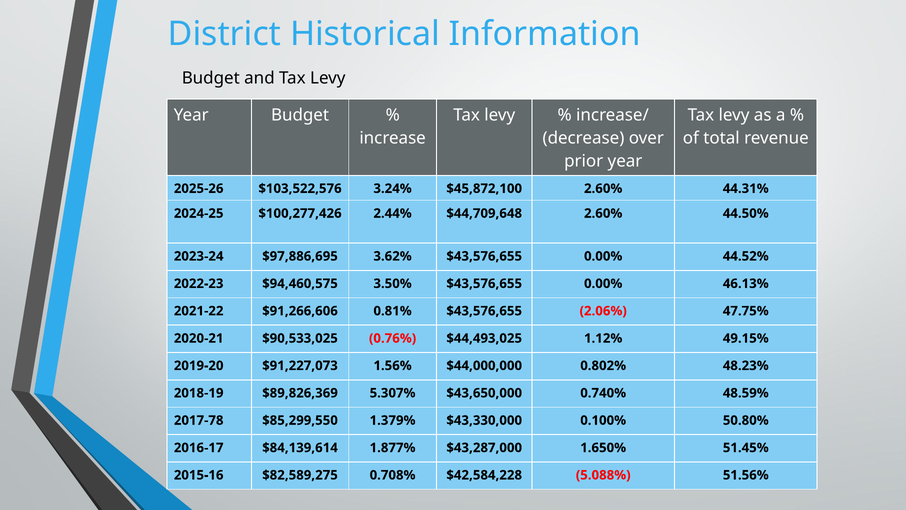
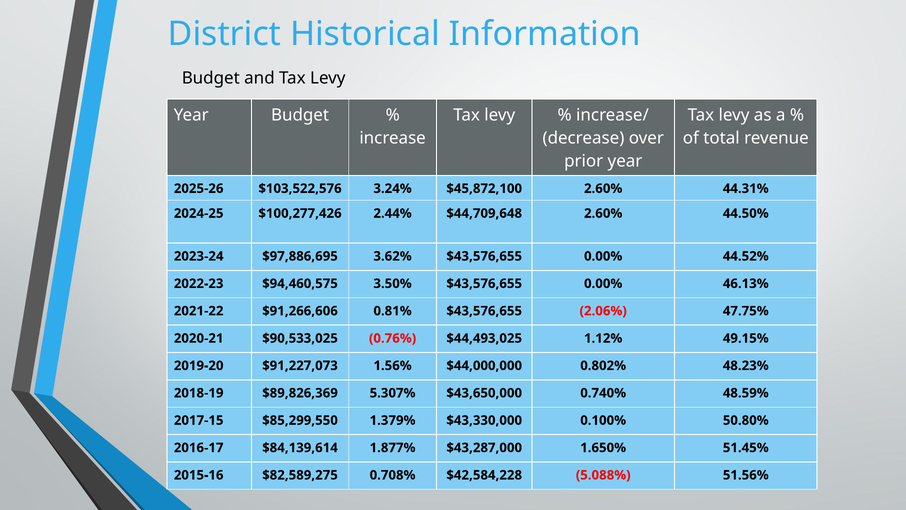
2017-78: 2017-78 -> 2017-15
